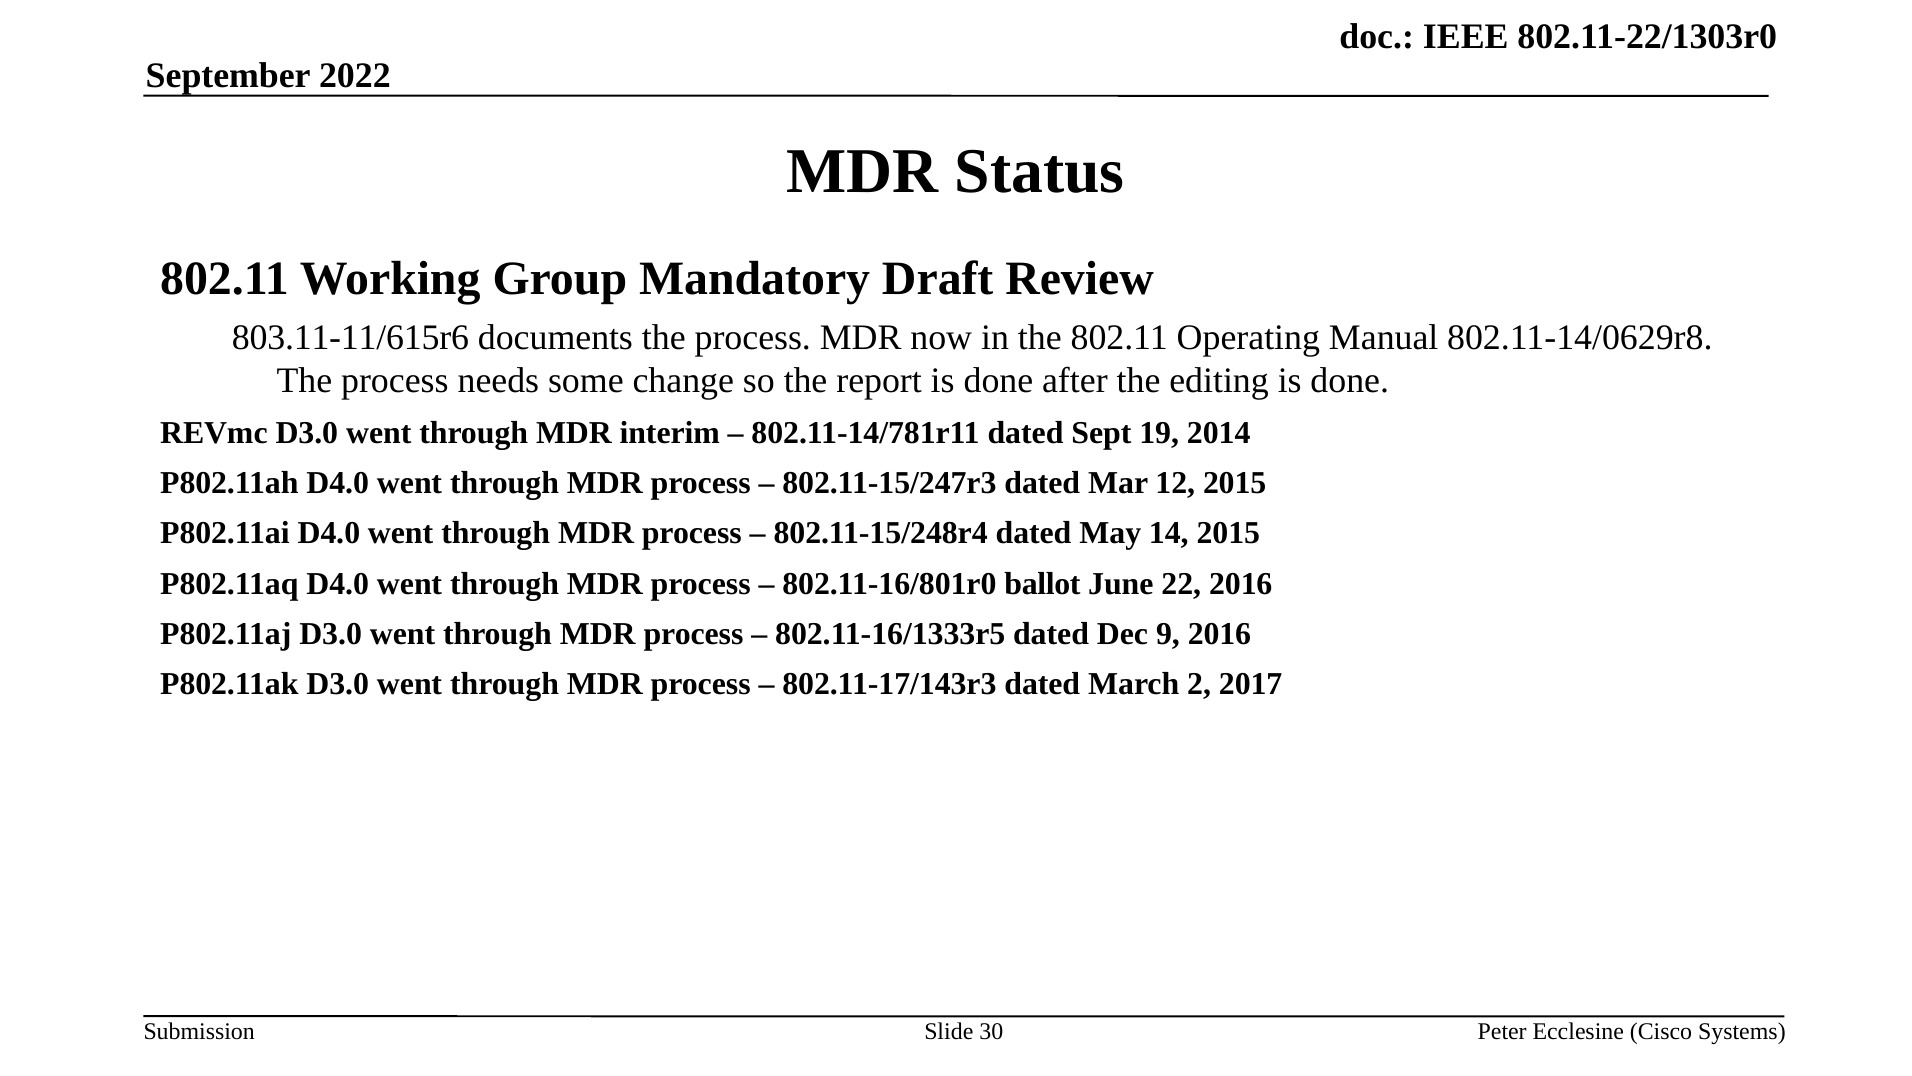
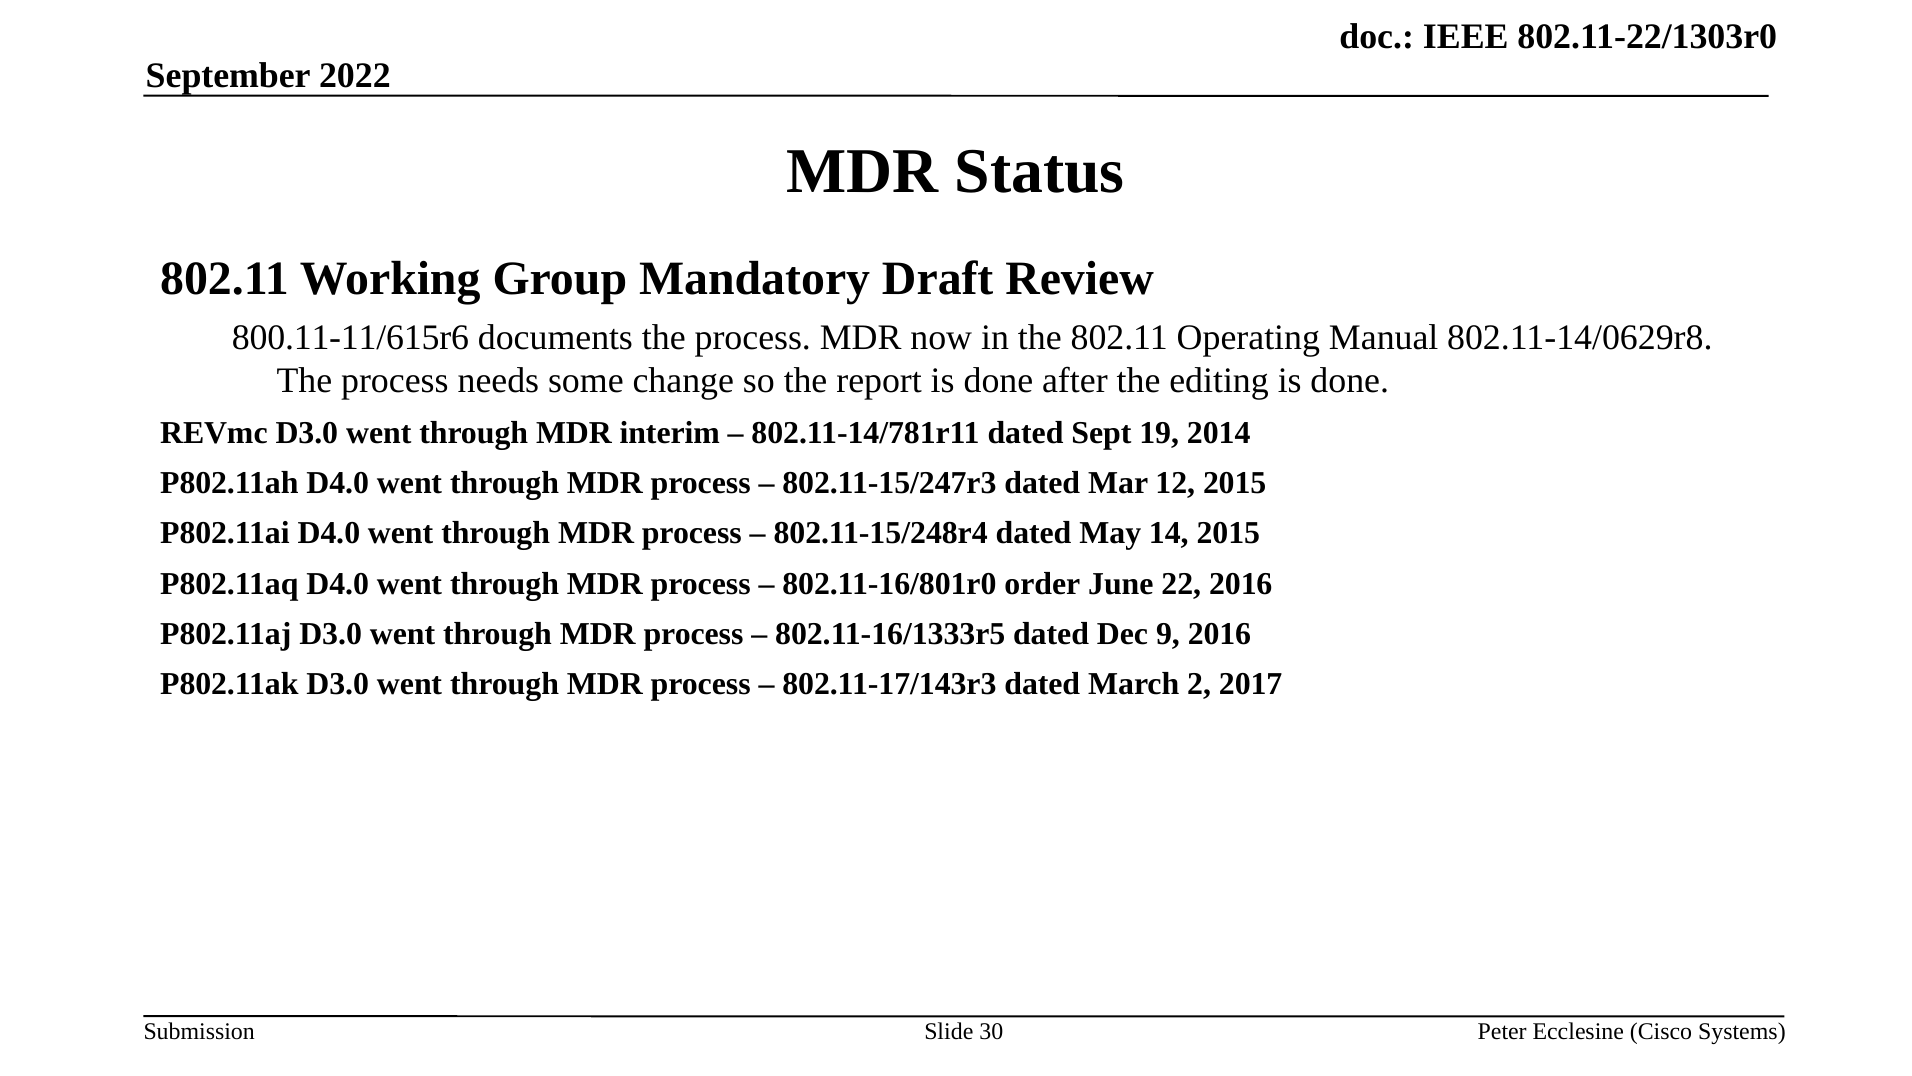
803.11-11/615r6: 803.11-11/615r6 -> 800.11-11/615r6
ballot: ballot -> order
